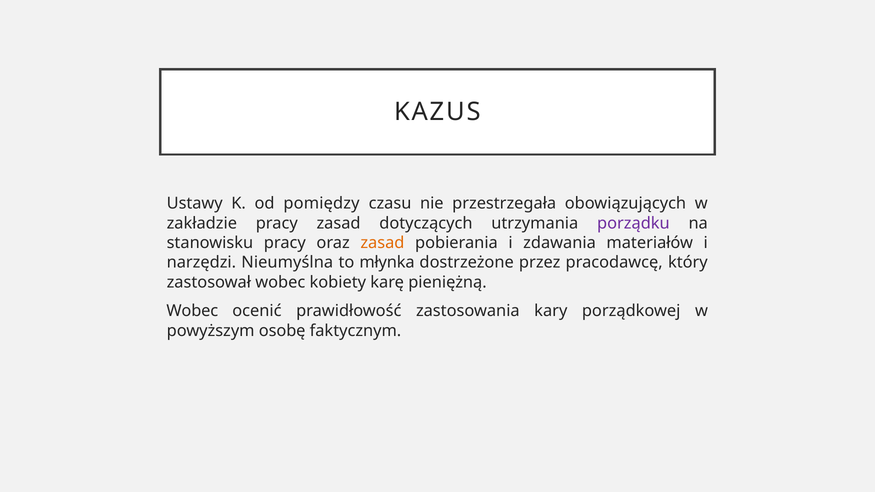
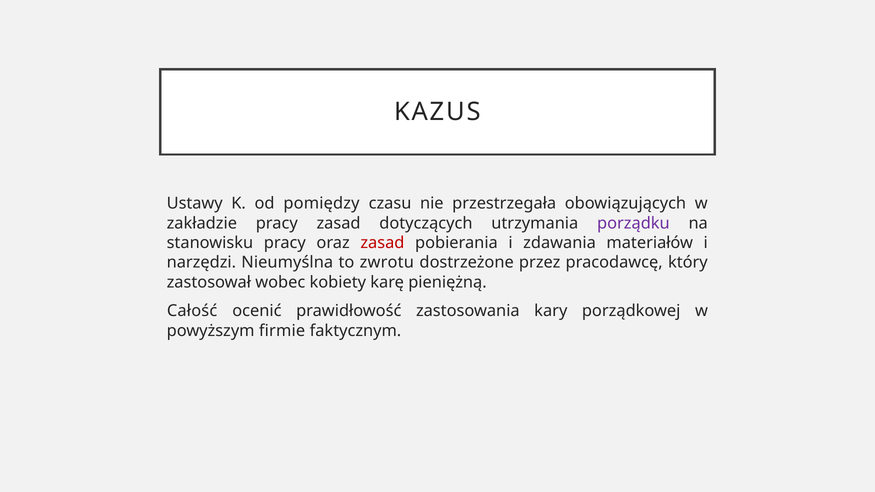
zasad at (382, 243) colour: orange -> red
młynka: młynka -> zwrotu
Wobec at (192, 311): Wobec -> Całość
osobę: osobę -> firmie
